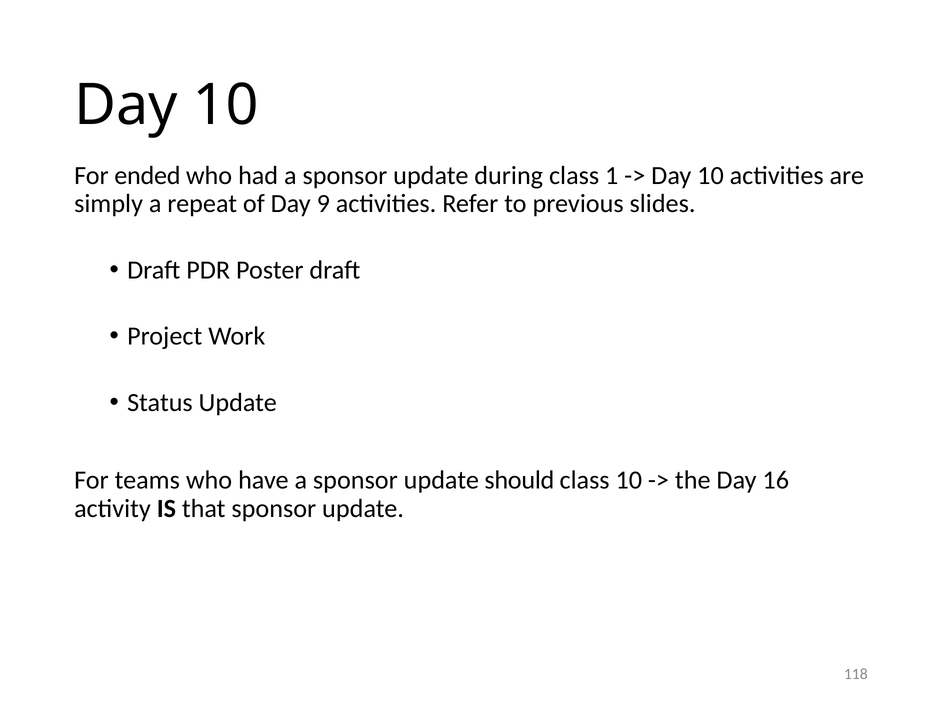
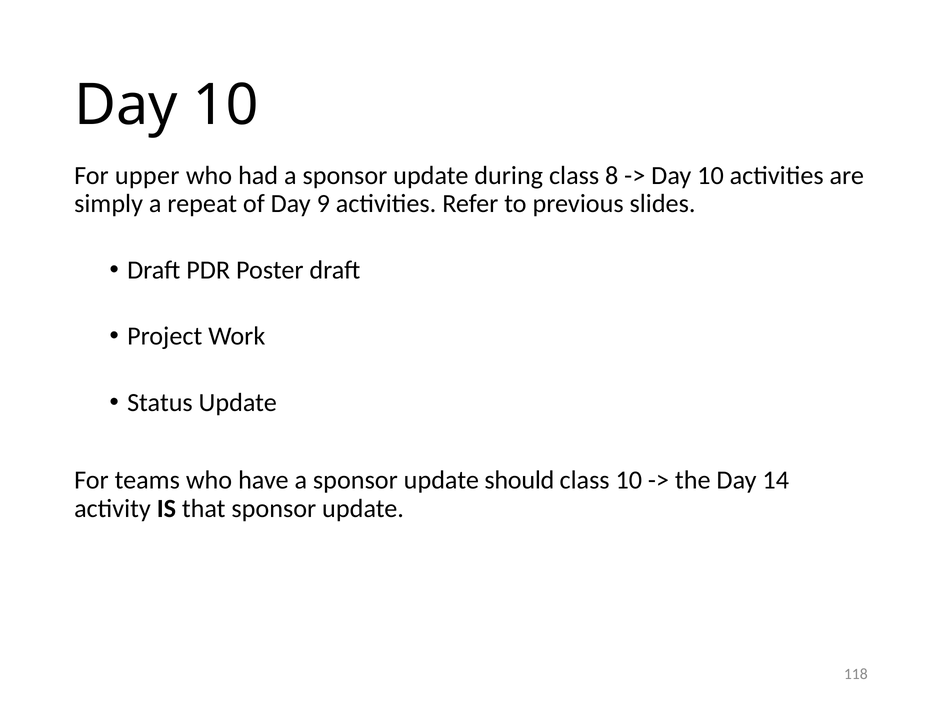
ended: ended -> upper
1: 1 -> 8
16: 16 -> 14
